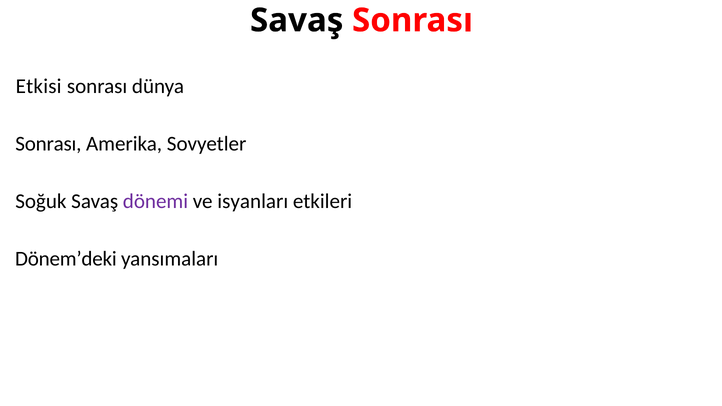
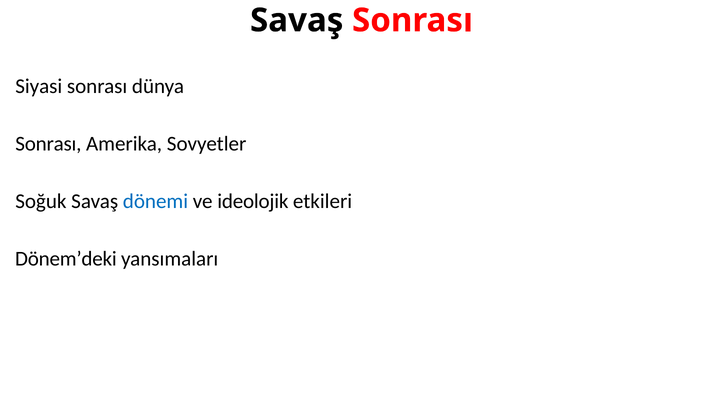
Etkisi: Etkisi -> Siyasi
dönemi colour: purple -> blue
isyanları: isyanları -> ideolojik
